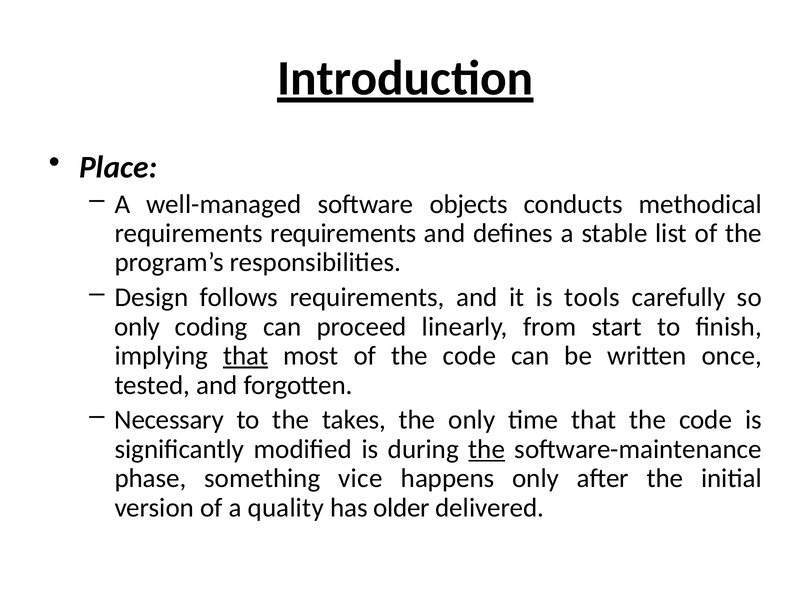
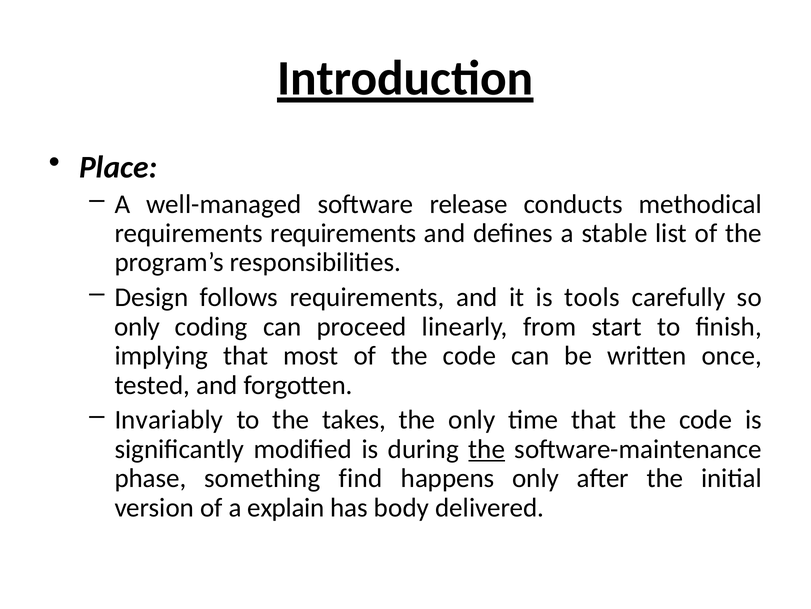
objects: objects -> release
that at (246, 355) underline: present -> none
Necessary: Necessary -> Invariably
vice: vice -> find
quality: quality -> explain
older: older -> body
